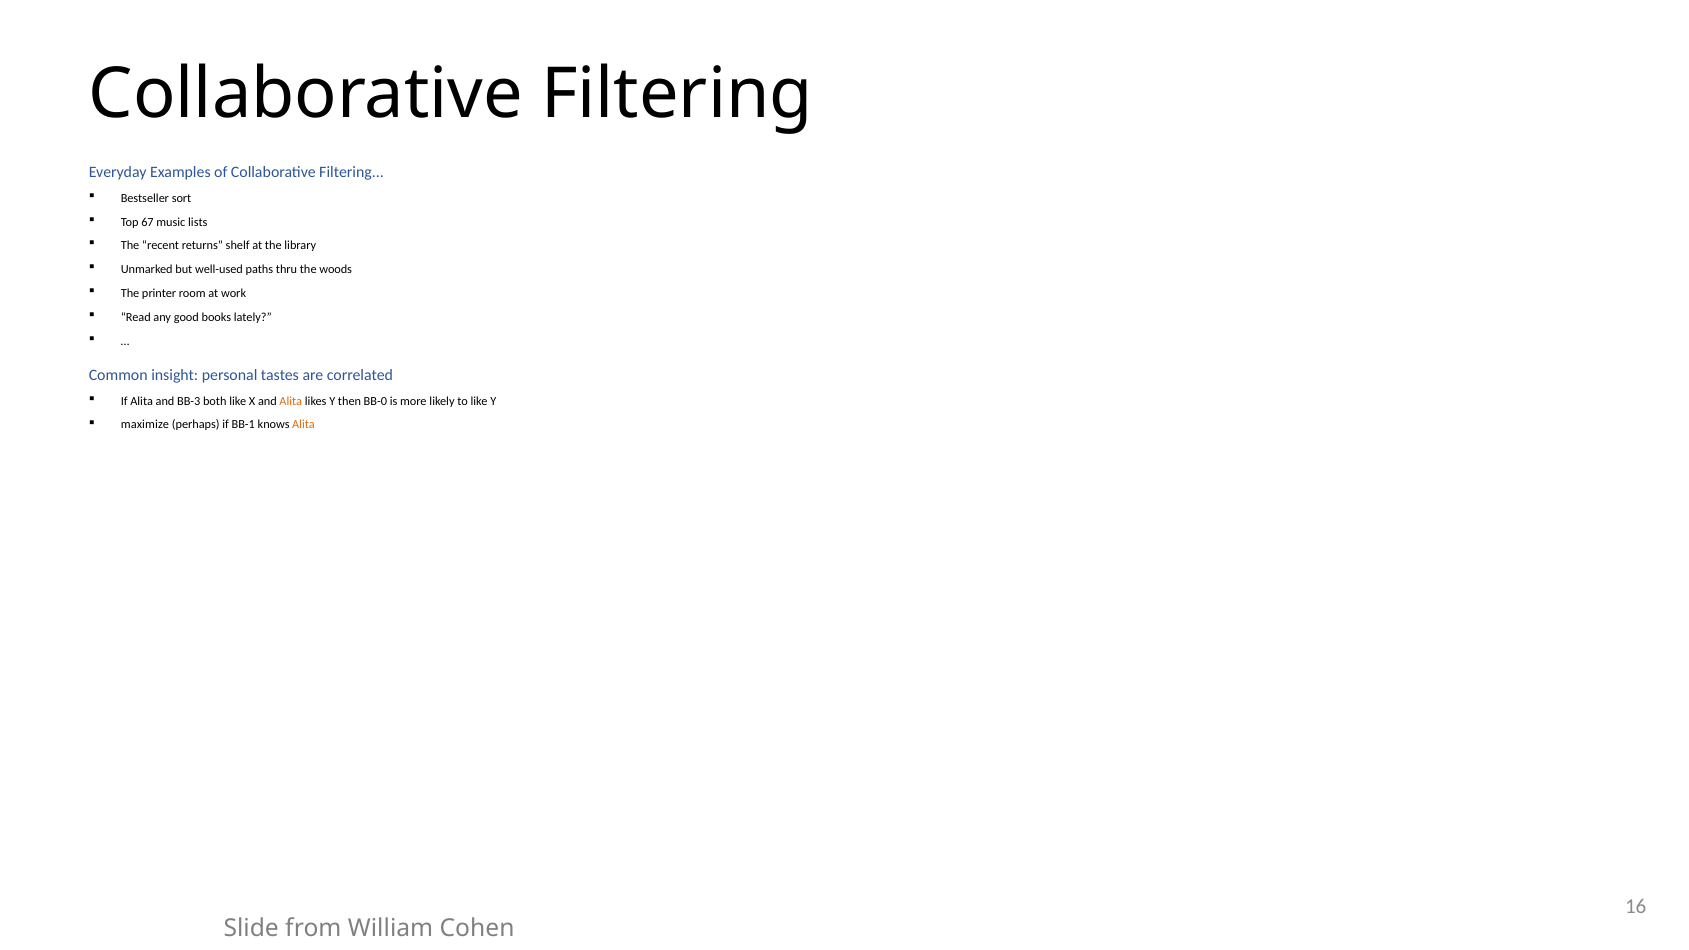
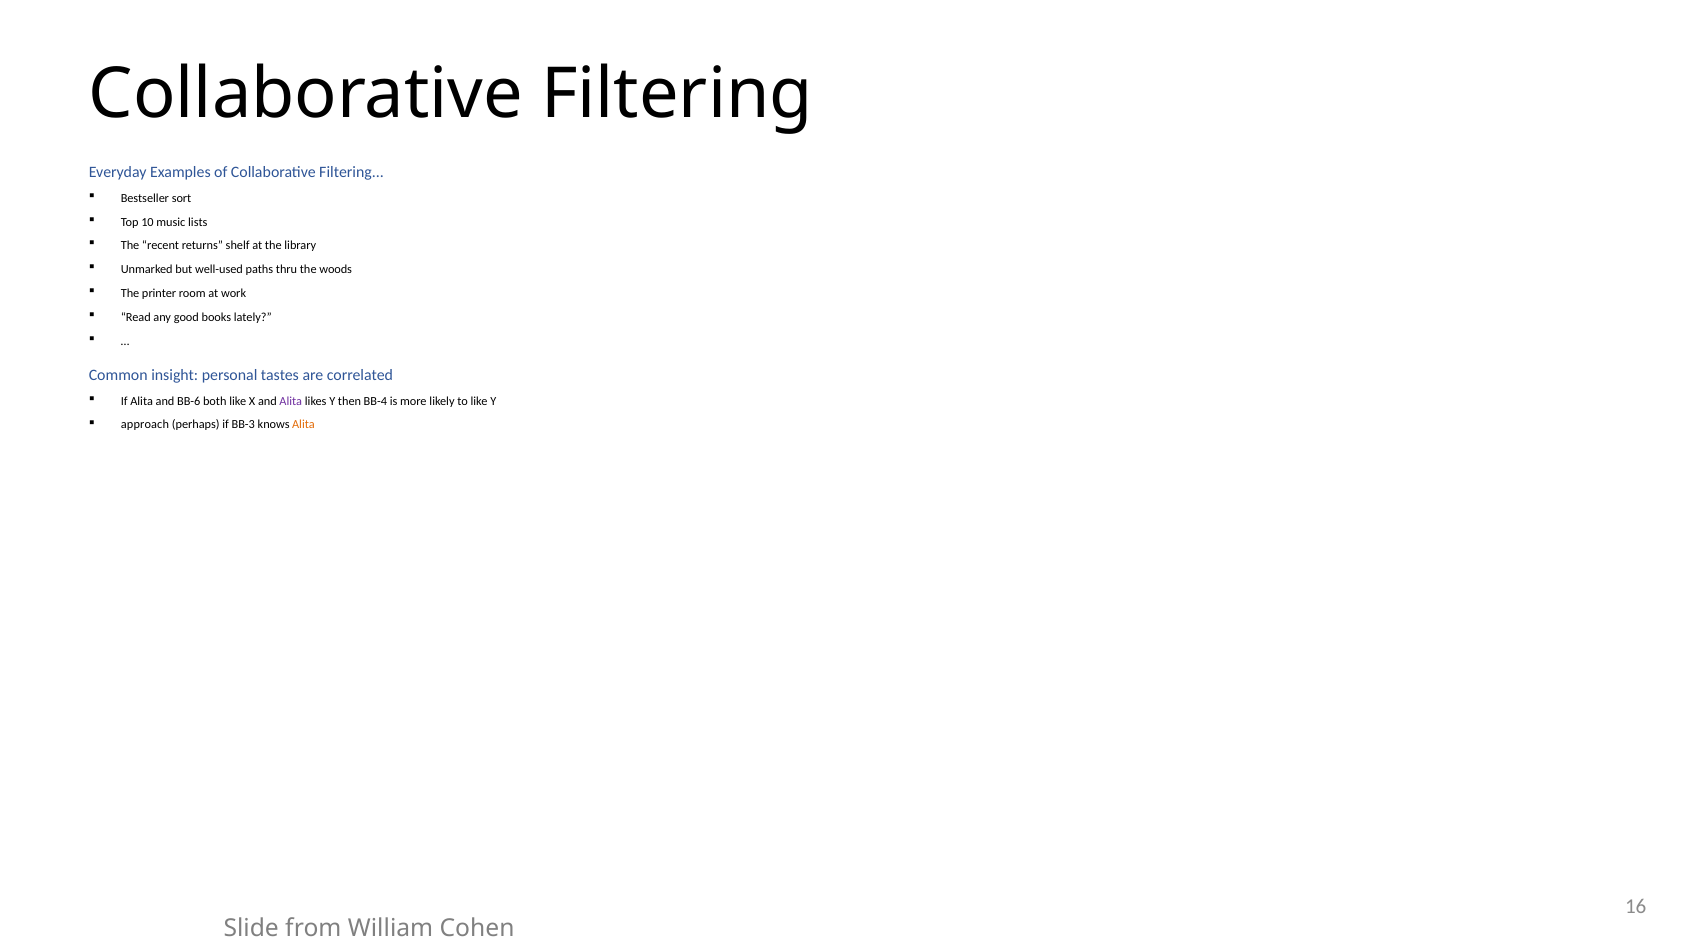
67: 67 -> 10
BB-3: BB-3 -> BB-6
Alita at (291, 401) colour: orange -> purple
BB-0: BB-0 -> BB-4
maximize: maximize -> approach
BB-1: BB-1 -> BB-3
